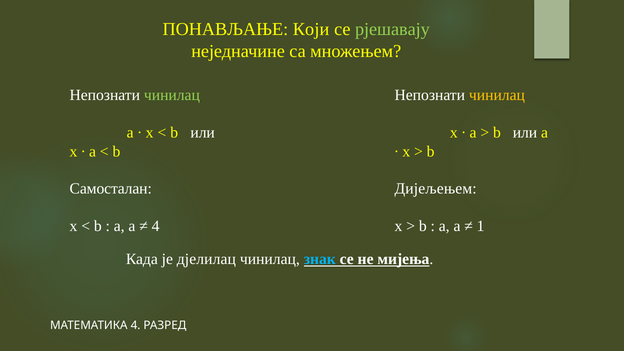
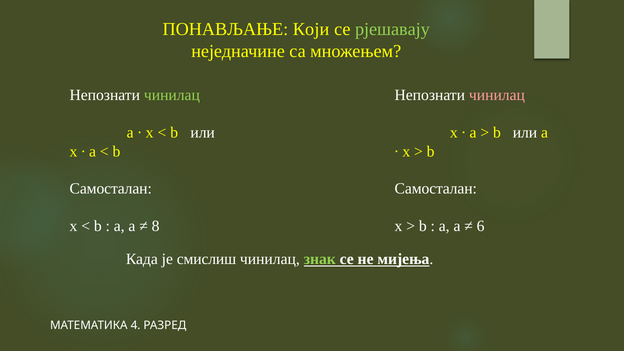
чинилац at (497, 95) colour: yellow -> pink
Дијељењем at (436, 189): Дијељењем -> Самосталан
4 at (156, 226): 4 -> 8
1: 1 -> 6
дјелилац: дјелилац -> смислиш
знак colour: light blue -> light green
